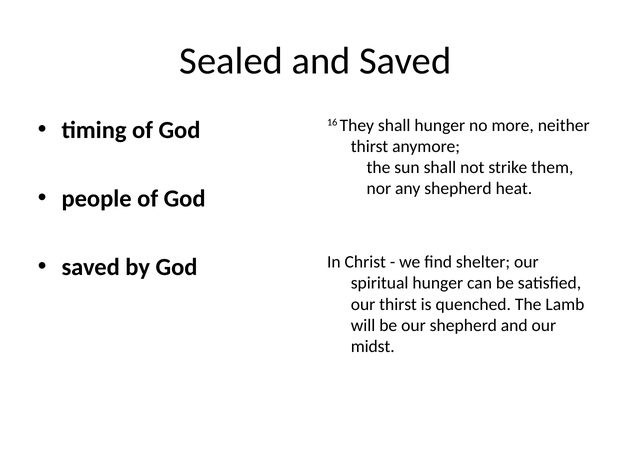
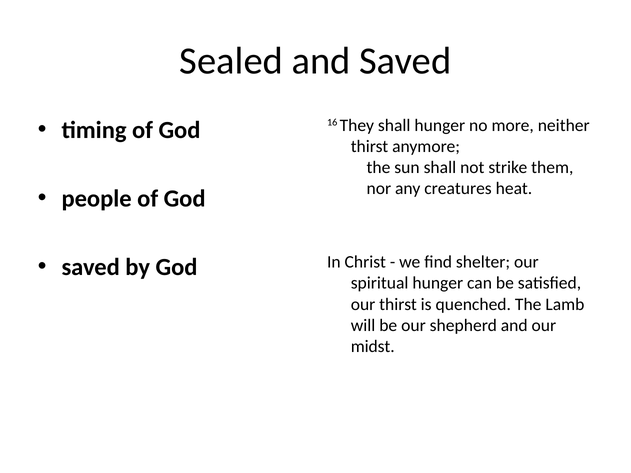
any shepherd: shepherd -> creatures
